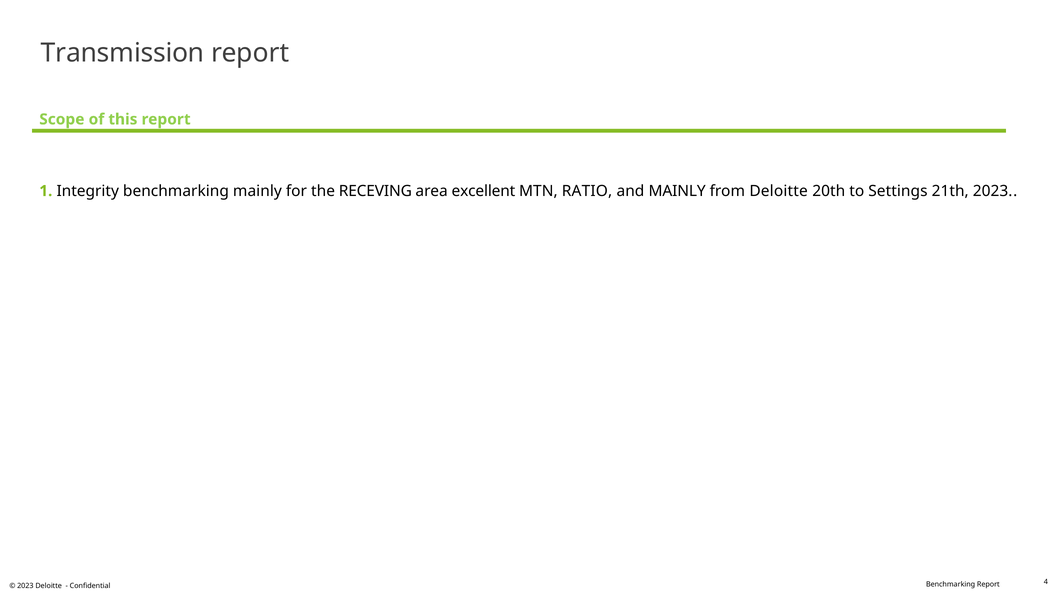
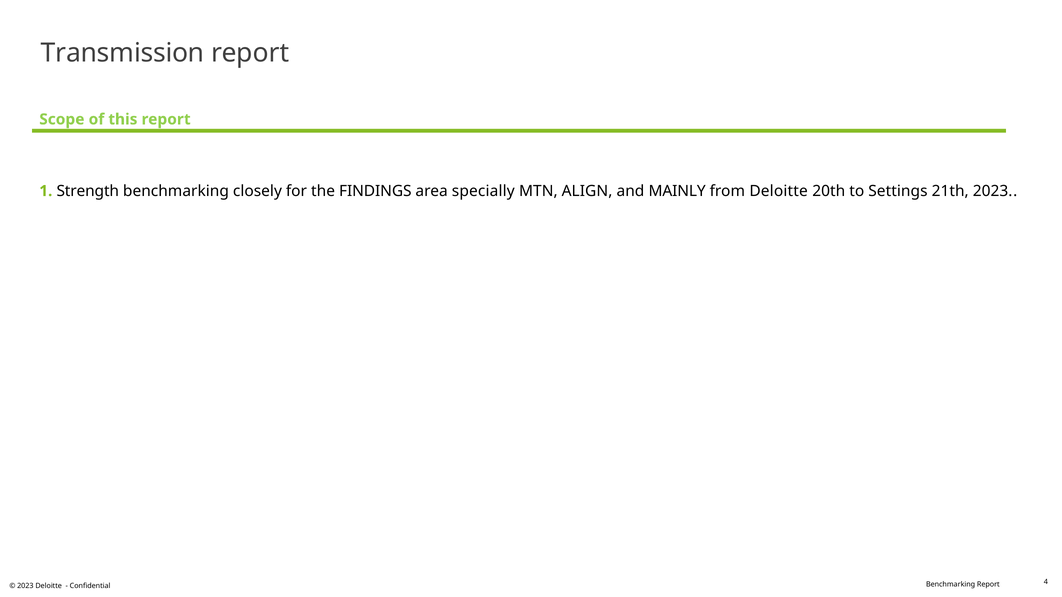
Integrity: Integrity -> Strength
benchmarking mainly: mainly -> closely
RECEVING: RECEVING -> FINDINGS
excellent: excellent -> specially
RATIO: RATIO -> ALIGN
